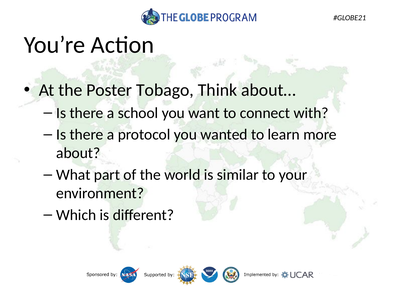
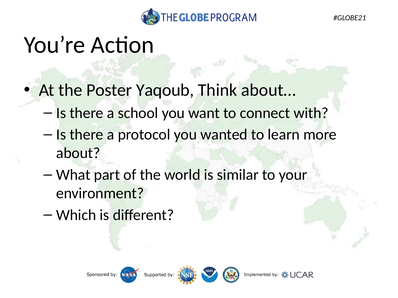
Tobago: Tobago -> Yaqoub
